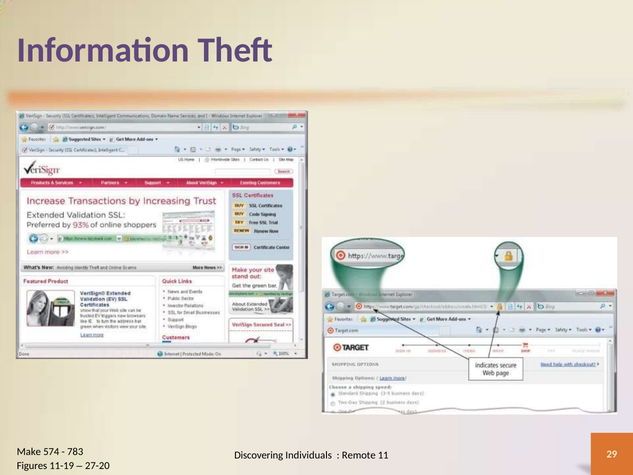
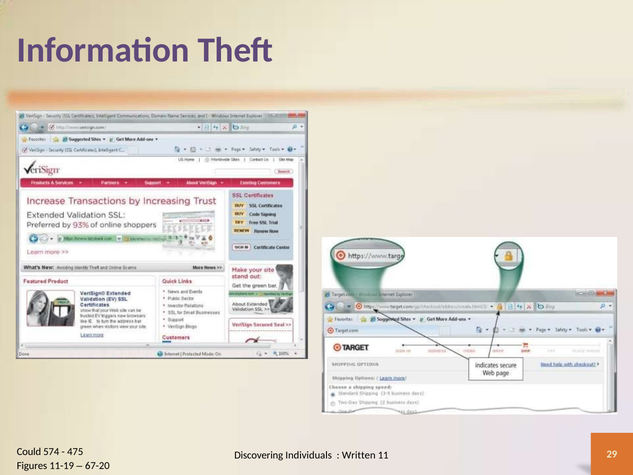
Make: Make -> Could
783: 783 -> 475
Remote: Remote -> Written
27-20: 27-20 -> 67-20
